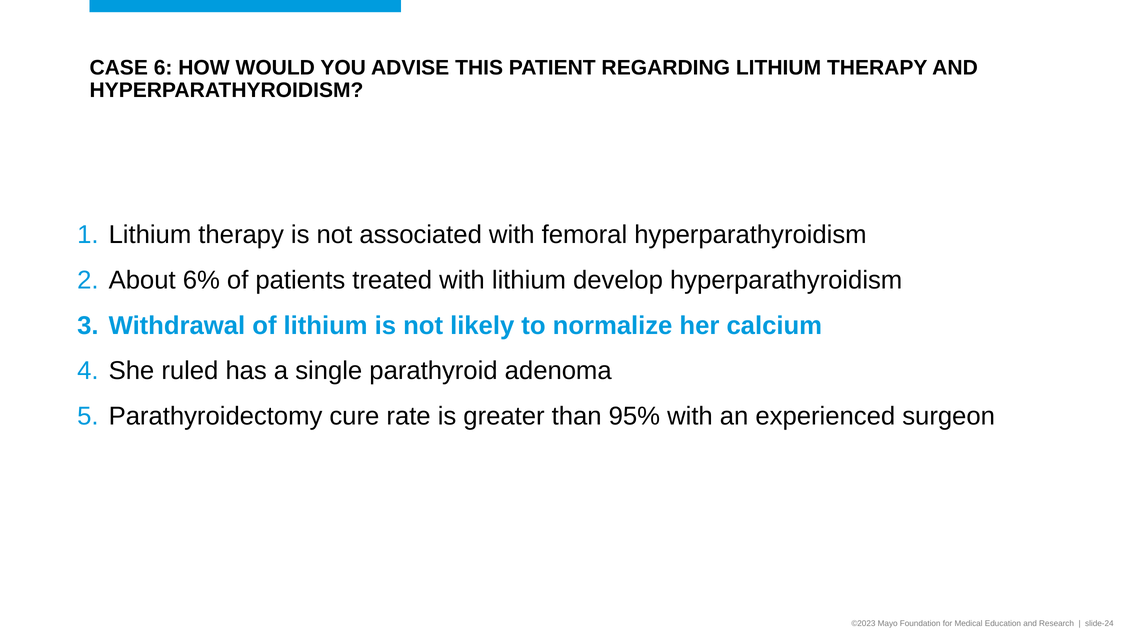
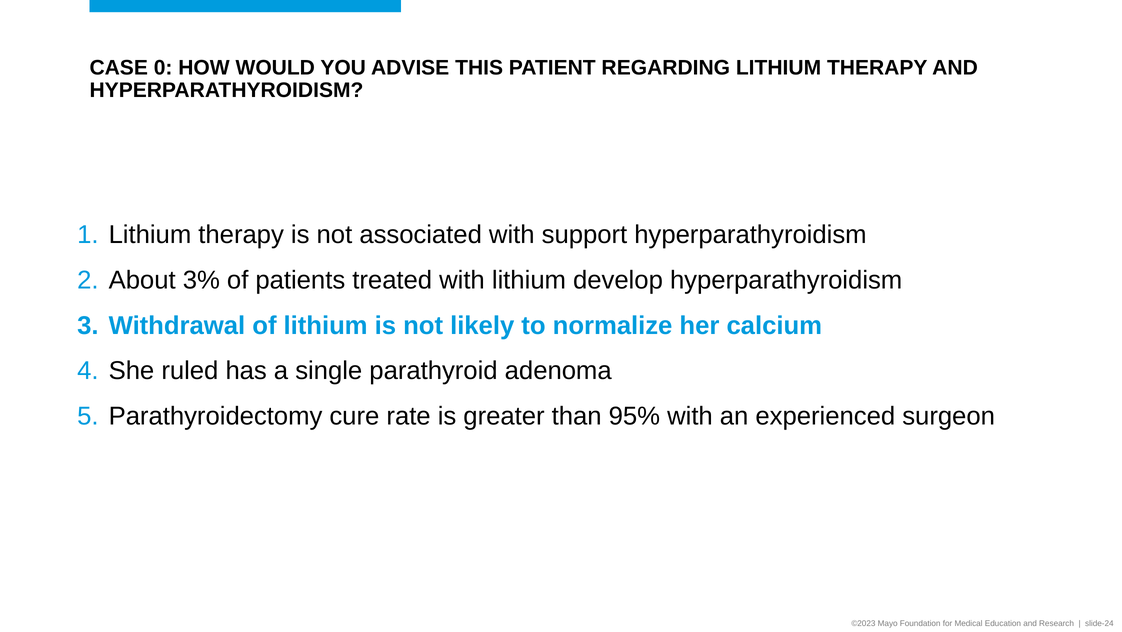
6: 6 -> 0
femoral: femoral -> support
6%: 6% -> 3%
